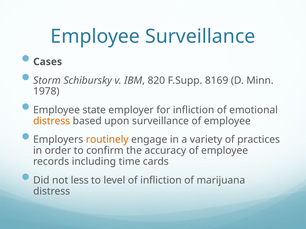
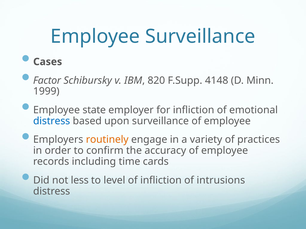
Storm: Storm -> Factor
8169: 8169 -> 4148
1978: 1978 -> 1999
distress at (52, 121) colour: orange -> blue
marijuana: marijuana -> intrusions
